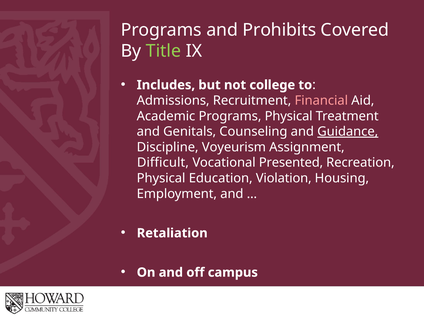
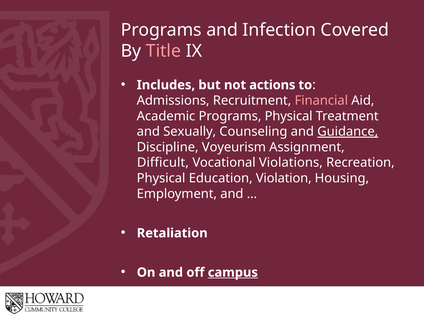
Prohibits: Prohibits -> Infection
Title colour: light green -> pink
college: college -> actions
Genitals: Genitals -> Sexually
Presented: Presented -> Violations
campus underline: none -> present
